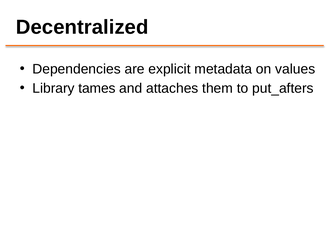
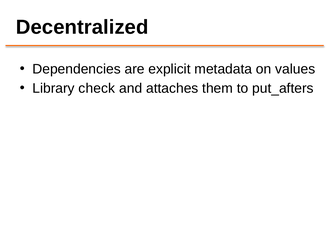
tames: tames -> check
